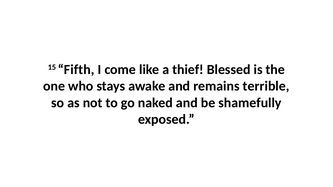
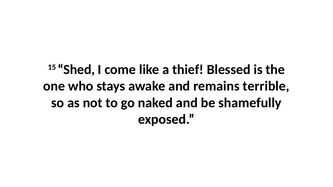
Fifth: Fifth -> Shed
